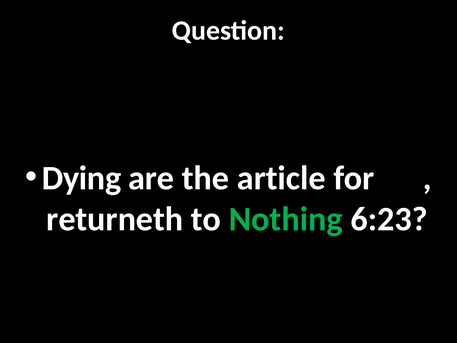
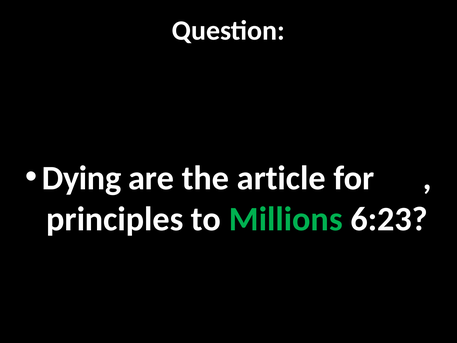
returneth: returneth -> principles
Nothing: Nothing -> Millions
